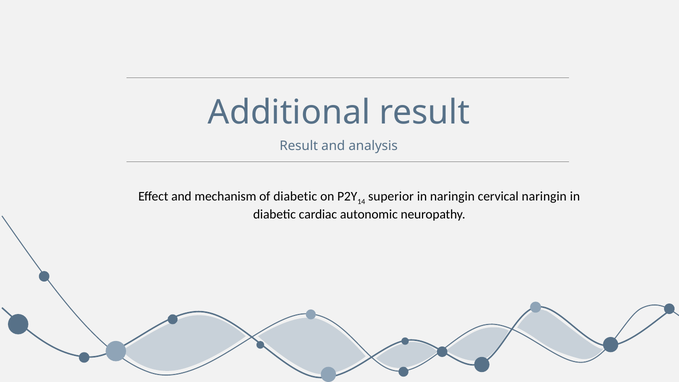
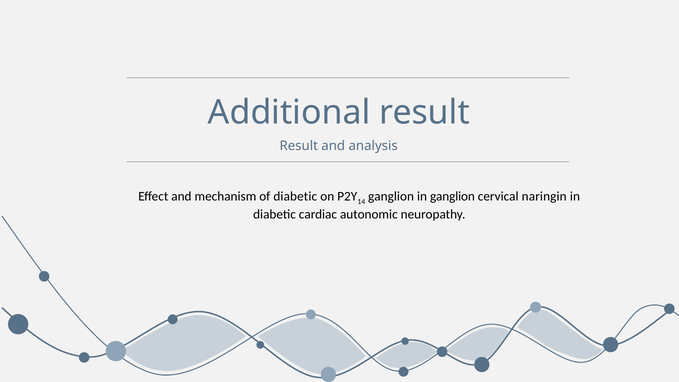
superior at (391, 196): superior -> ganglion
in naringin: naringin -> ganglion
